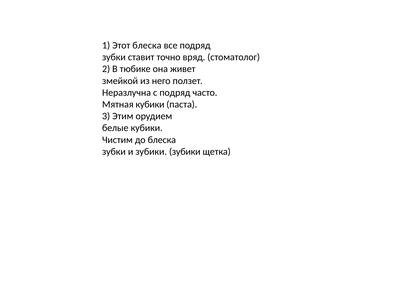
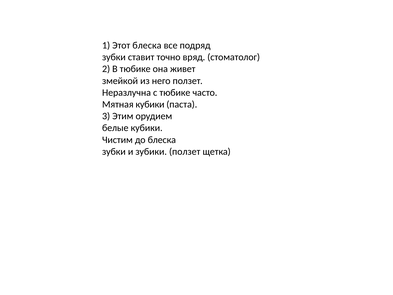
с подряд: подряд -> тюбике
зубики зубики: зубики -> ползет
